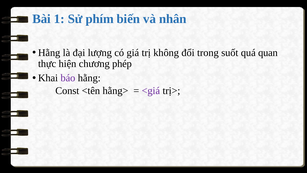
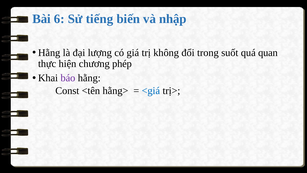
1: 1 -> 6
phím: phím -> tiếng
nhân: nhân -> nhập
<giá colour: purple -> blue
